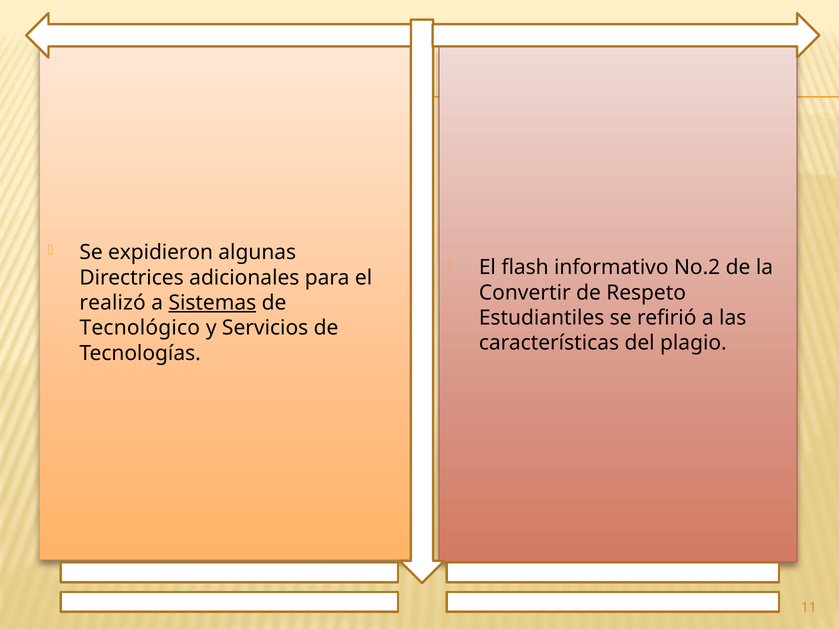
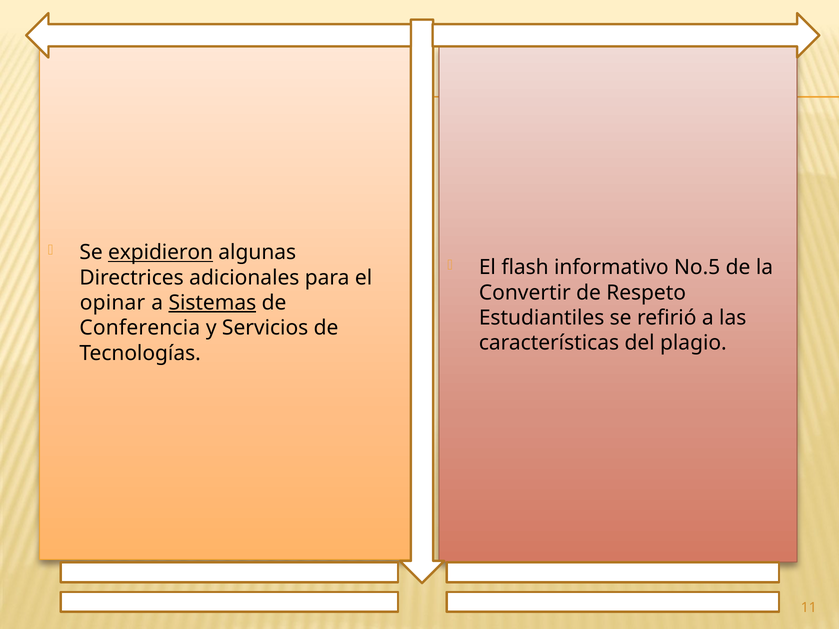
expidieron underline: none -> present
No.2: No.2 -> No.5
realizó: realizó -> opinar
Tecnológico: Tecnológico -> Conferencia
